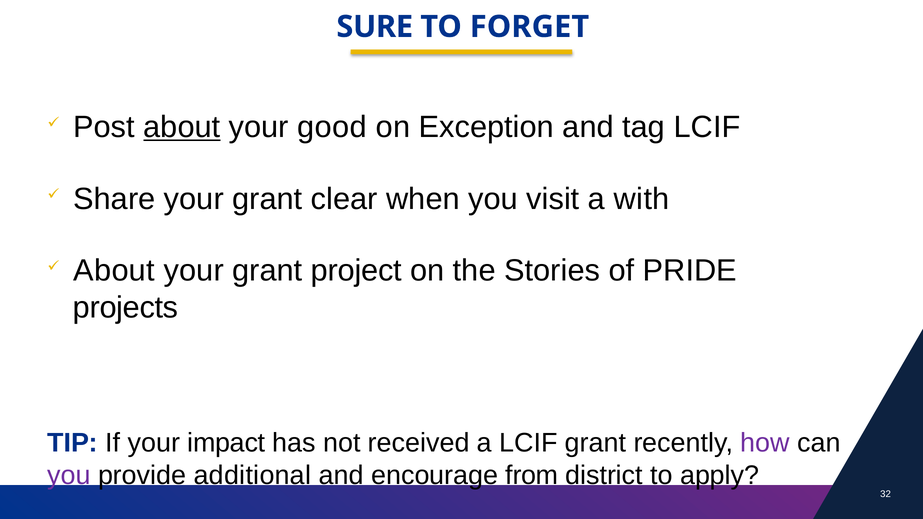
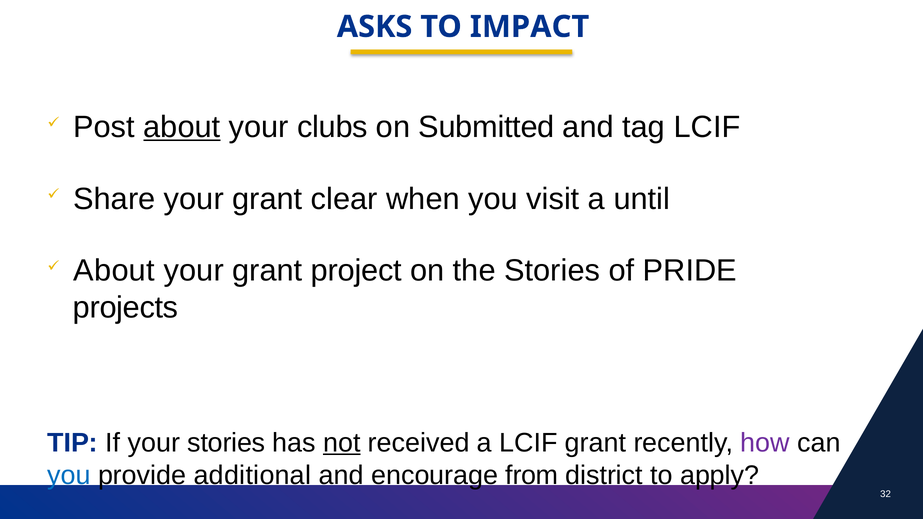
SURE: SURE -> ASKS
FORGET: FORGET -> IMPACT
good: good -> clubs
Exception: Exception -> Submitted
with: with -> until
your impact: impact -> stories
not underline: none -> present
you at (69, 475) colour: purple -> blue
